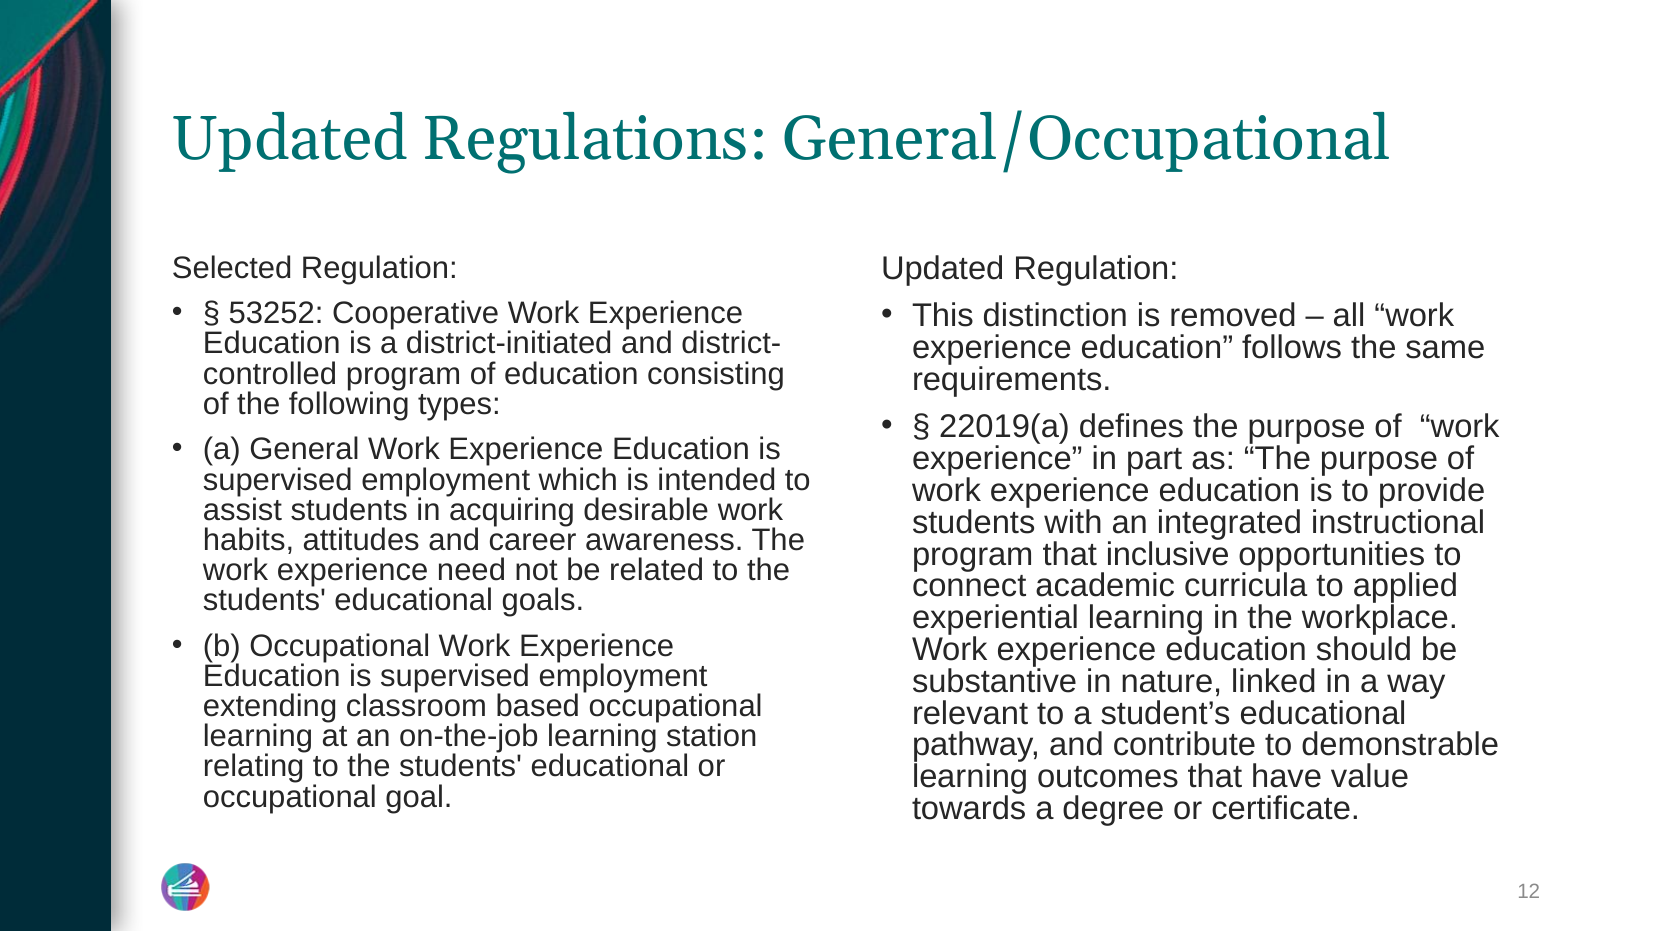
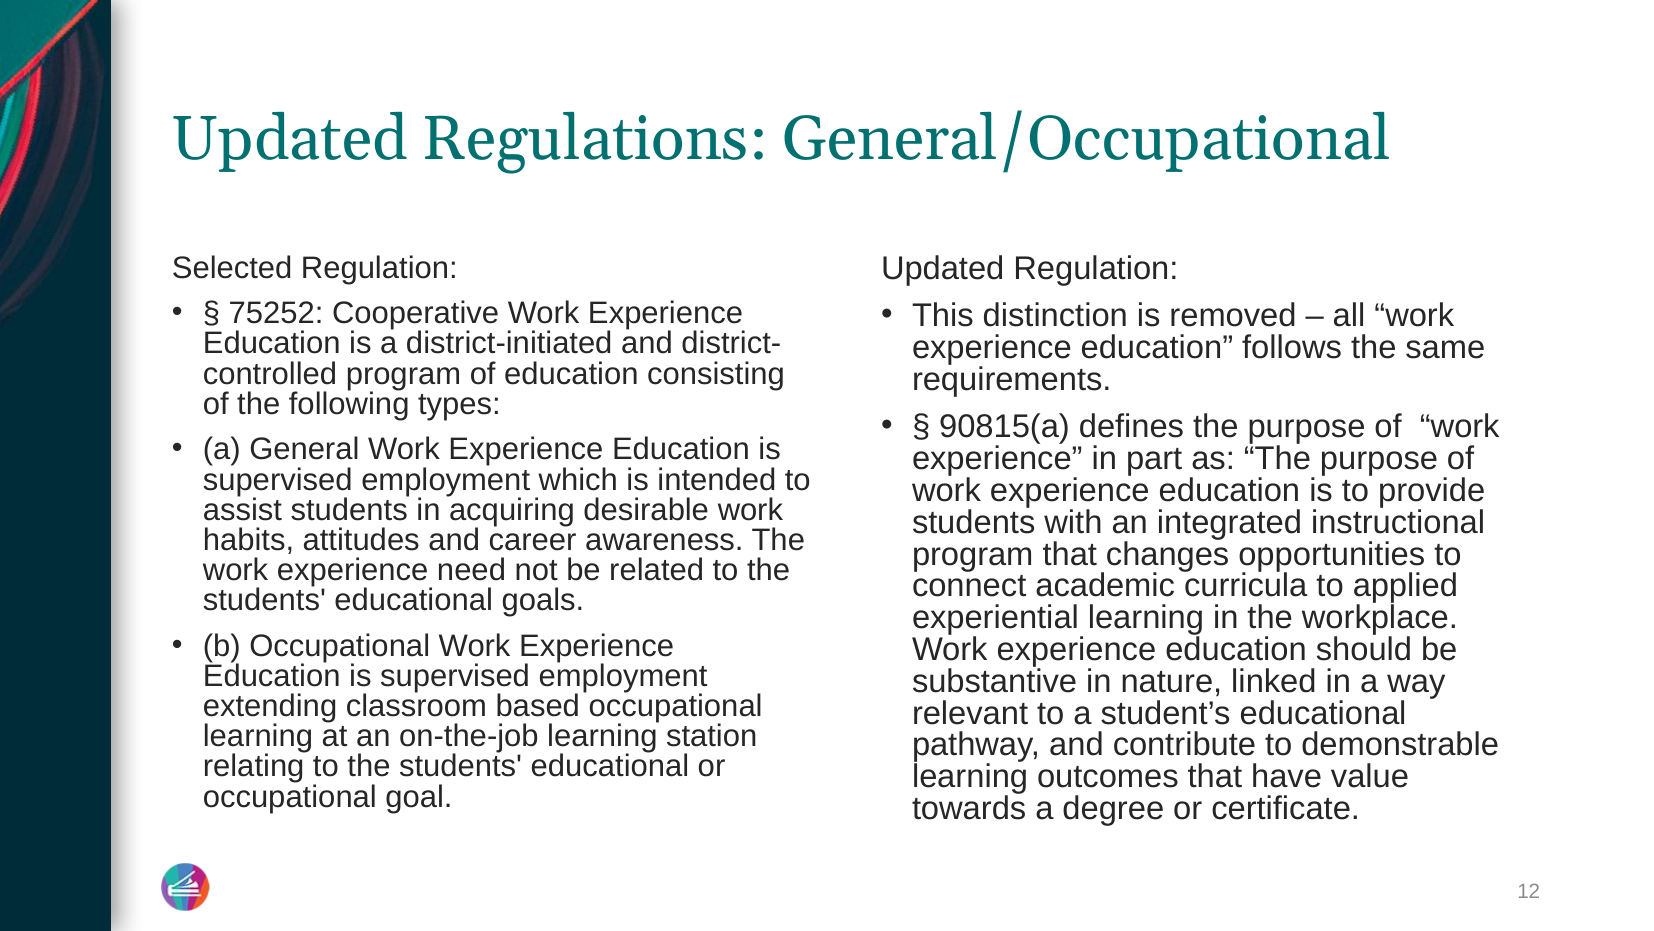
53252: 53252 -> 75252
22019(a: 22019(a -> 90815(a
inclusive: inclusive -> changes
